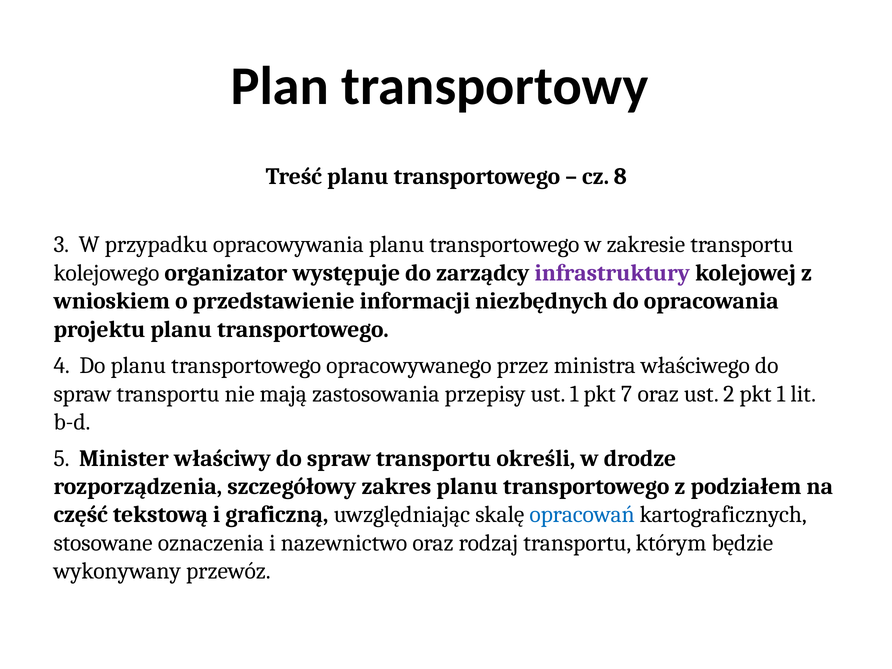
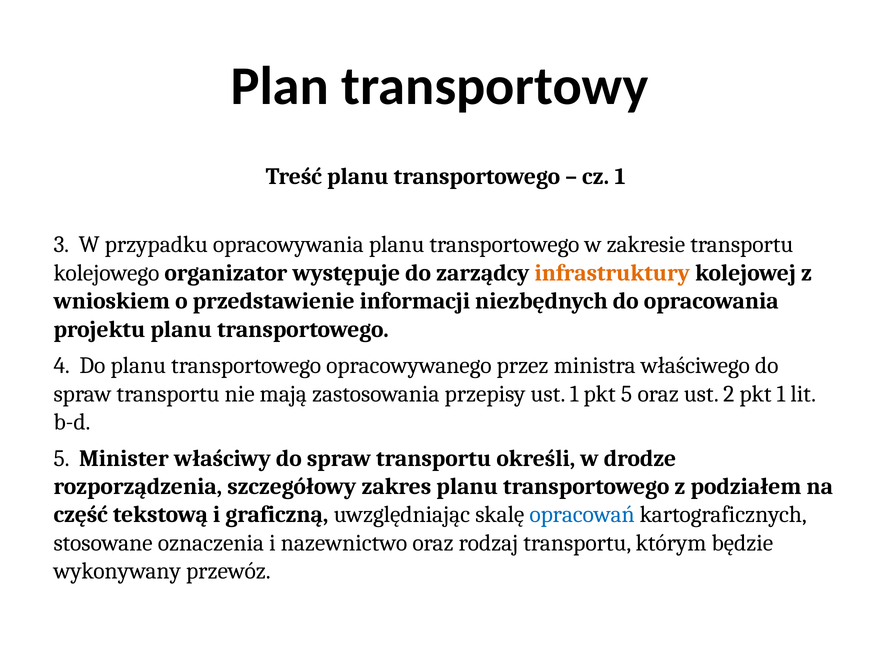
cz 8: 8 -> 1
infrastruktury colour: purple -> orange
pkt 7: 7 -> 5
